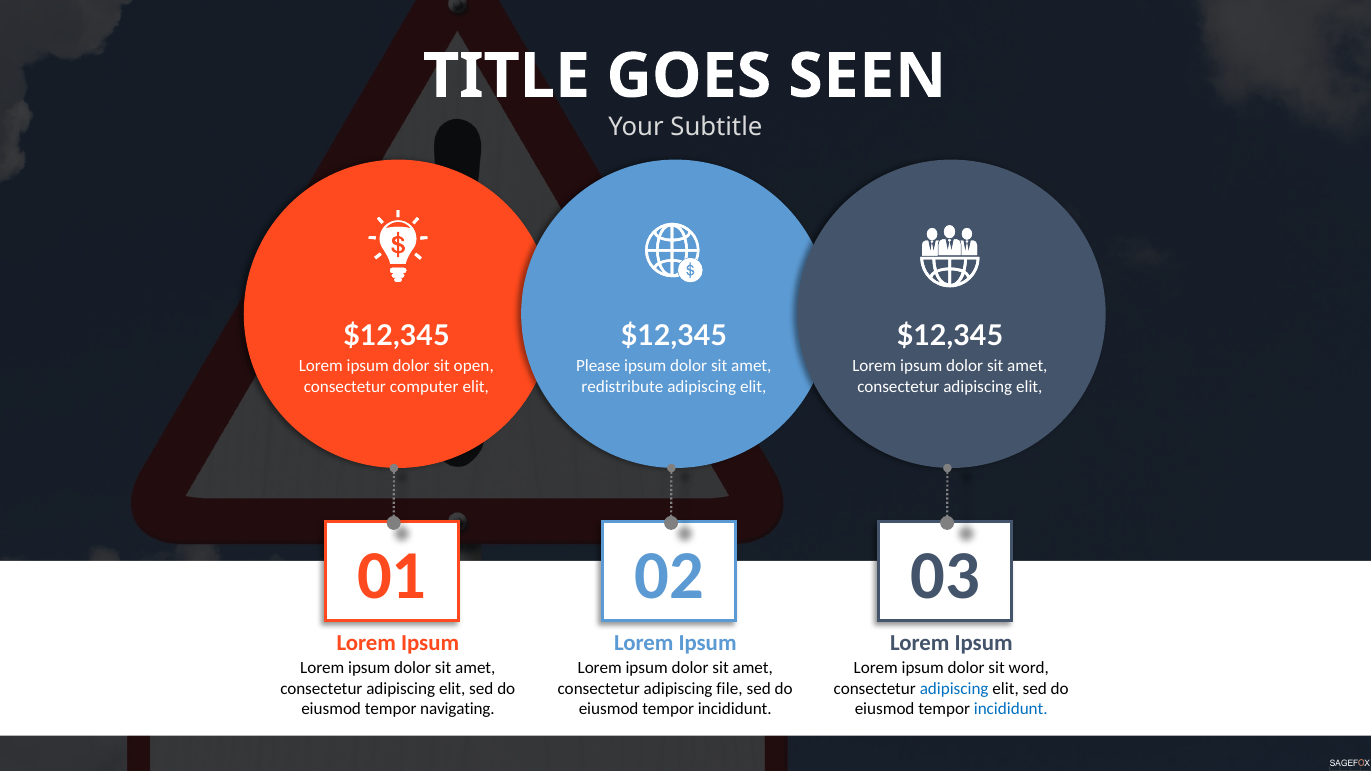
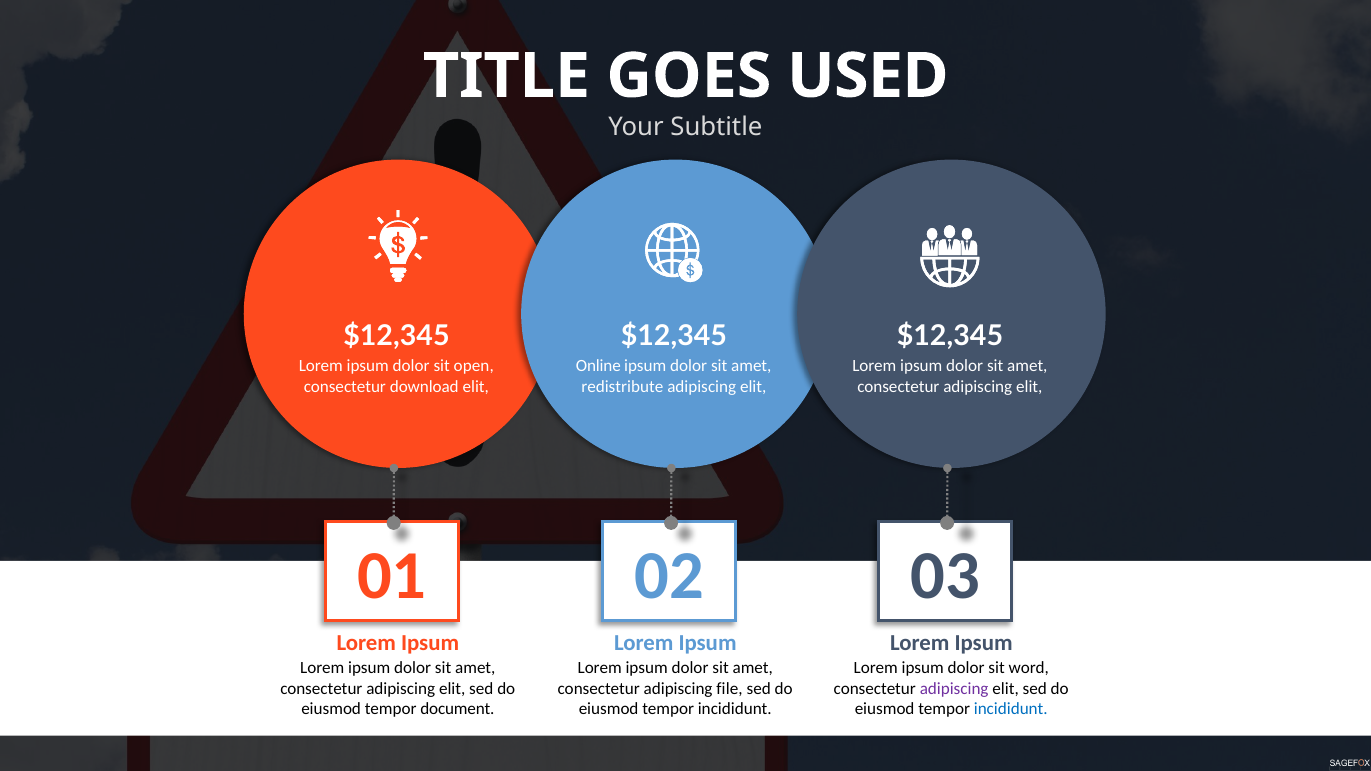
SEEN: SEEN -> USED
Please: Please -> Online
computer: computer -> download
adipiscing at (954, 689) colour: blue -> purple
navigating: navigating -> document
